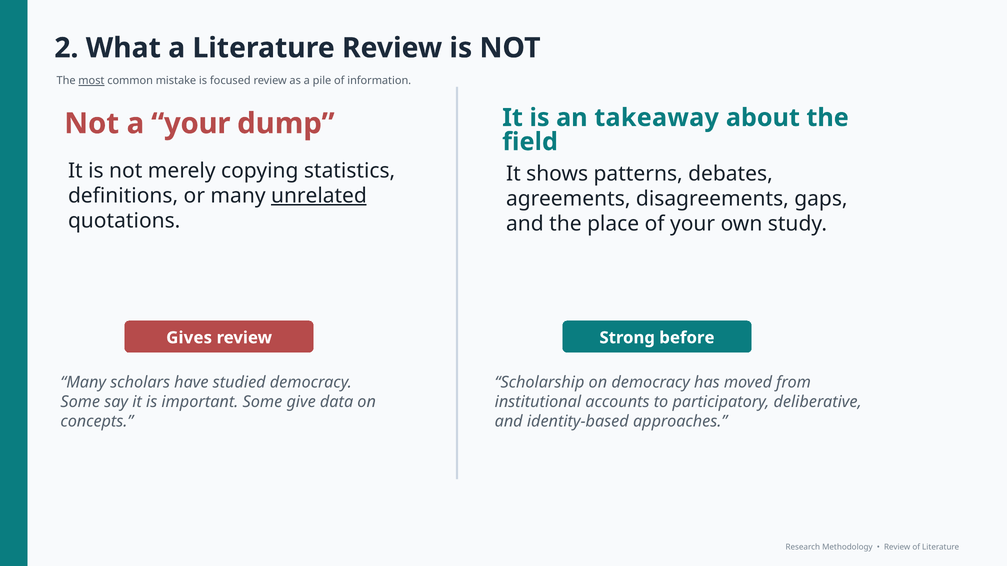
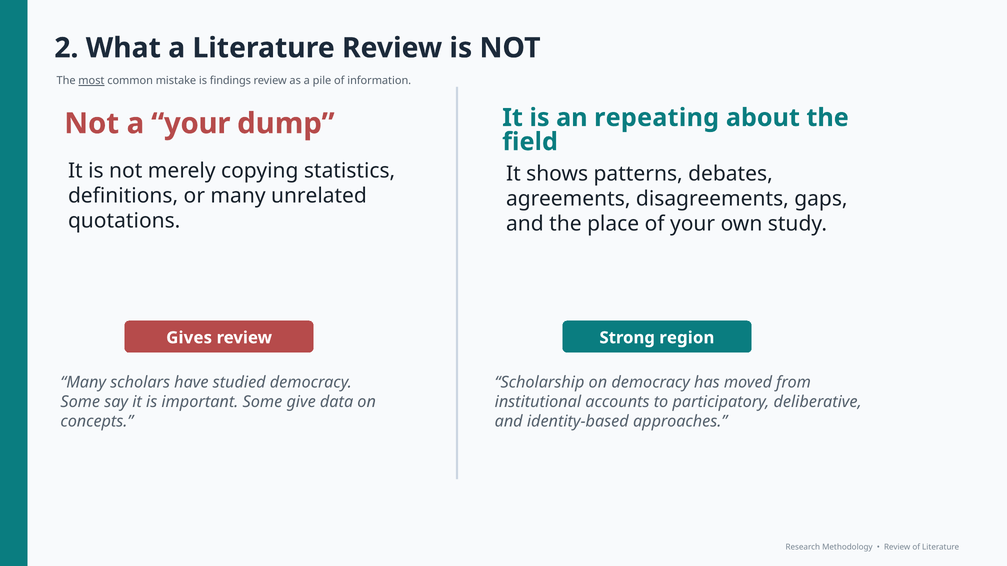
focused: focused -> findings
takeaway: takeaway -> repeating
unrelated underline: present -> none
before: before -> region
